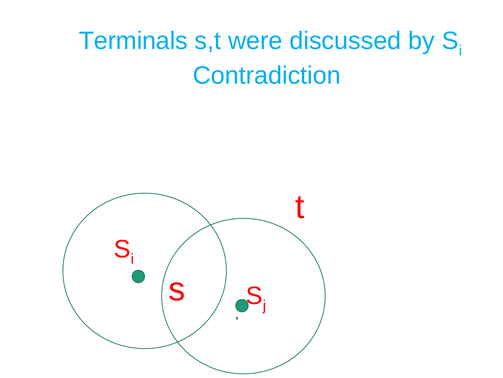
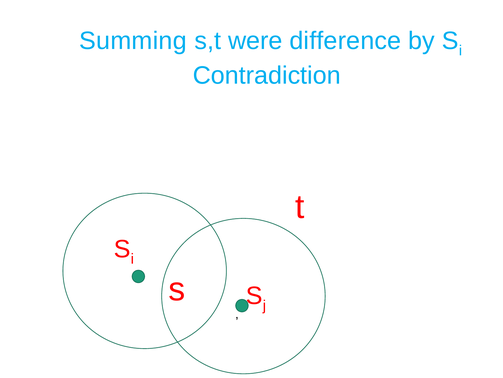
Terminals: Terminals -> Summing
discussed: discussed -> difference
